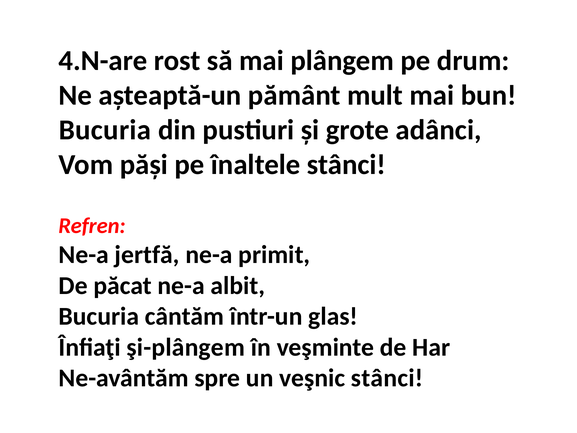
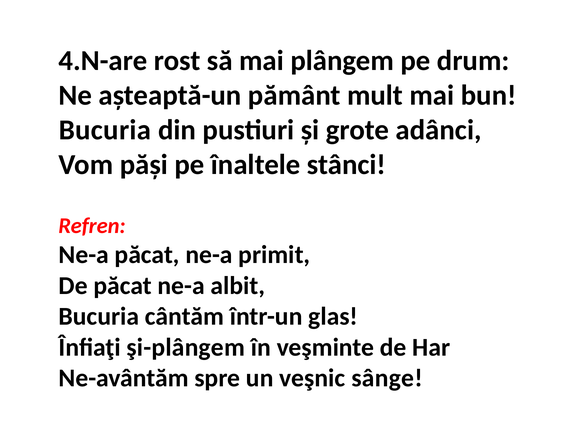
Ne-a jertfă: jertfă -> păcat
veşnic stânci: stânci -> sânge
